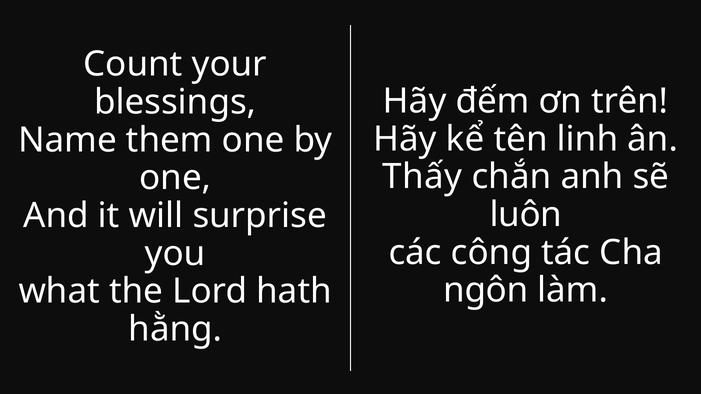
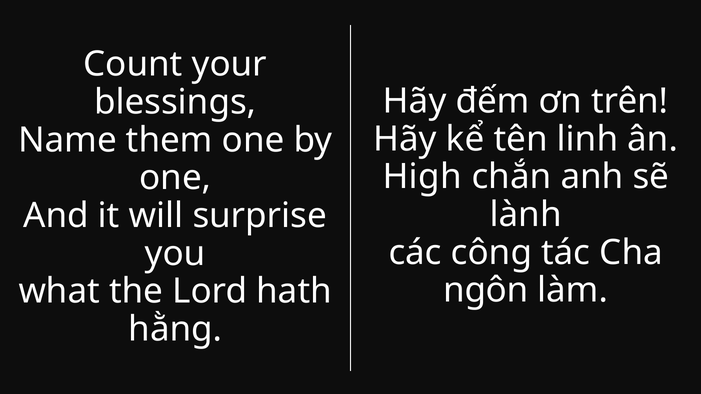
Thấy: Thấy -> High
luôn: luôn -> lành
